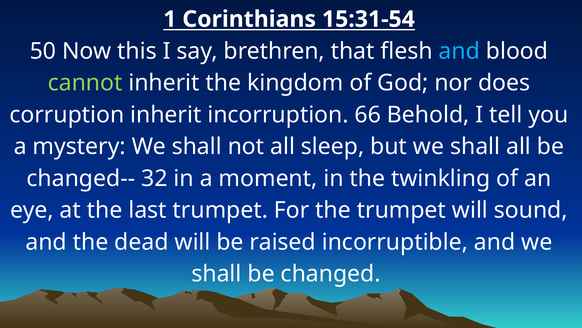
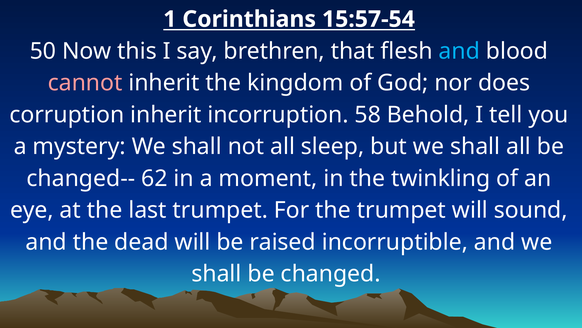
15:31-54: 15:31-54 -> 15:57-54
cannot colour: light green -> pink
66: 66 -> 58
32: 32 -> 62
